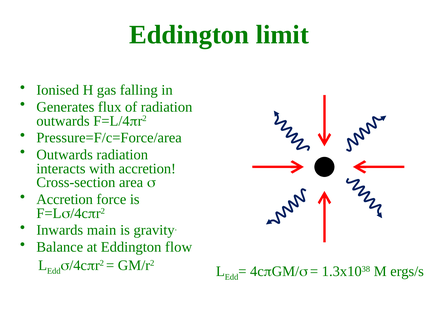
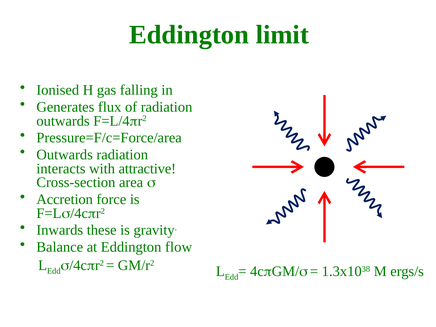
with accretion: accretion -> attractive
main: main -> these
